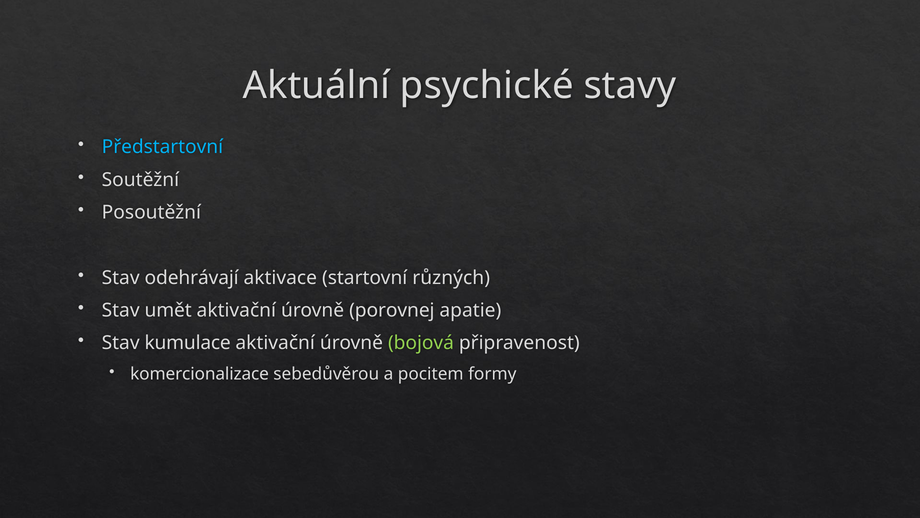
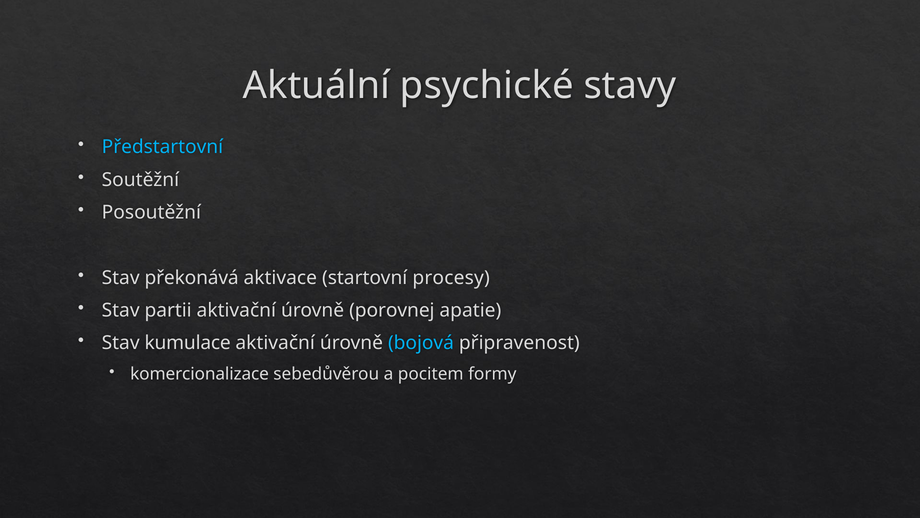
odehrávají: odehrávají -> překonává
různých: různých -> procesy
umět: umět -> partii
bojová colour: light green -> light blue
